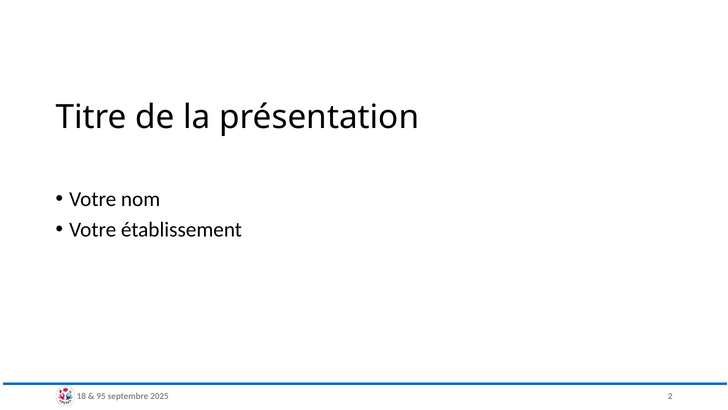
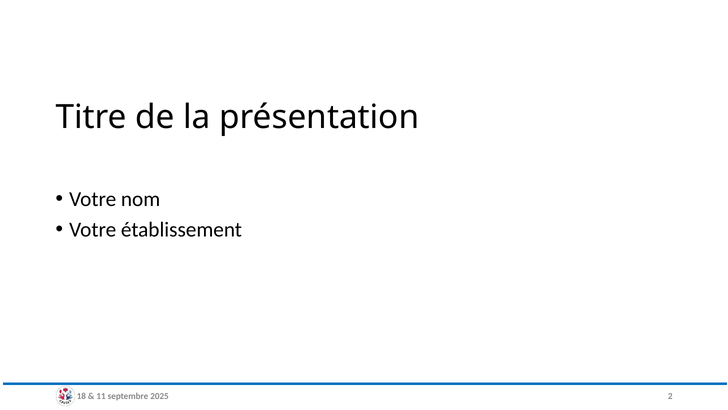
95: 95 -> 11
